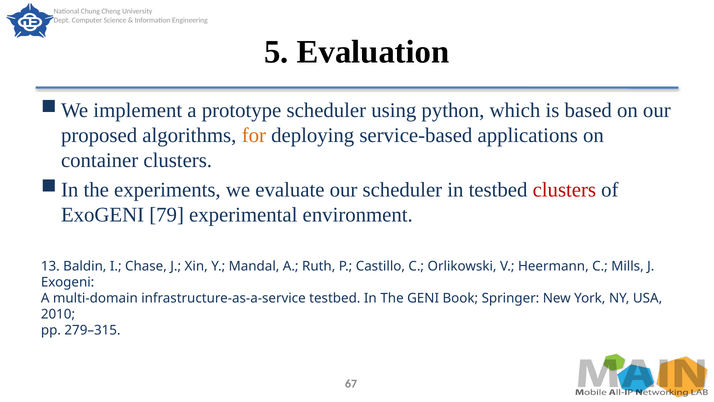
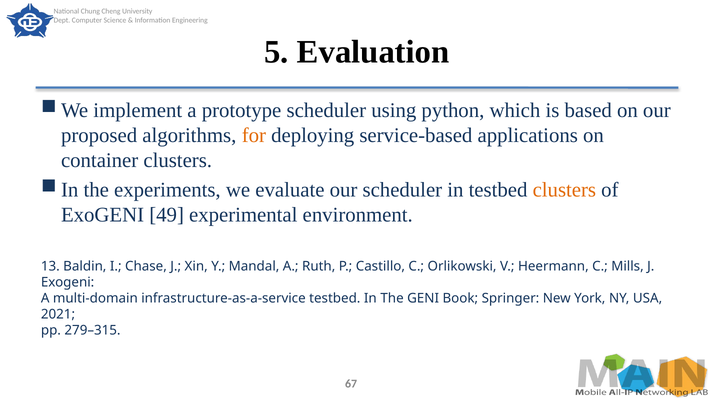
clusters at (564, 190) colour: red -> orange
79: 79 -> 49
2010: 2010 -> 2021
